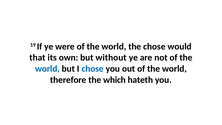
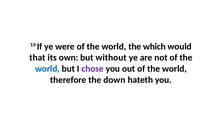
the chose: chose -> which
chose at (93, 69) colour: blue -> purple
which: which -> down
